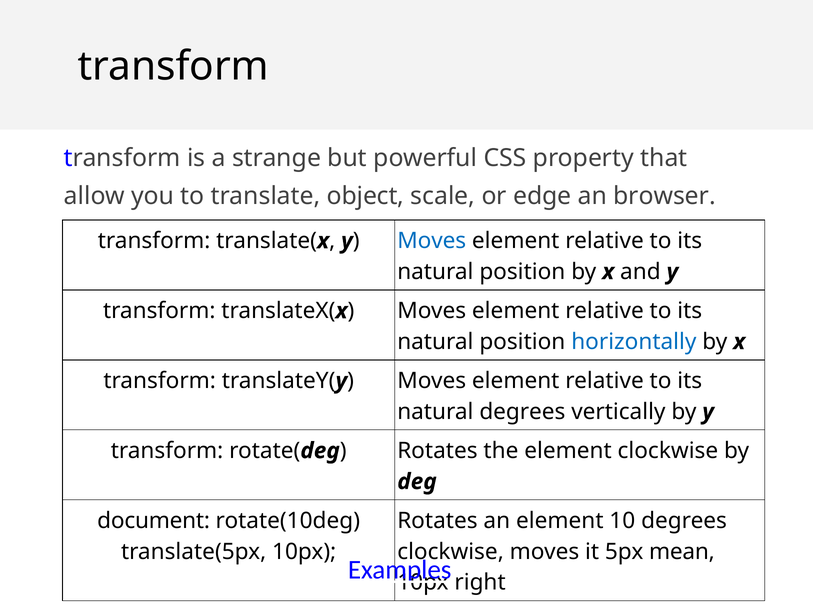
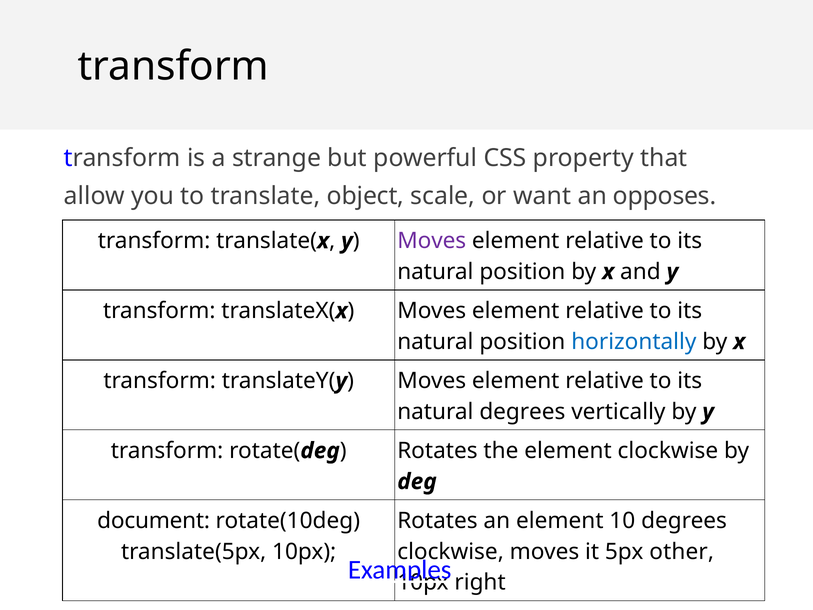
edge: edge -> want
browser: browser -> opposes
Moves at (432, 241) colour: blue -> purple
mean: mean -> other
